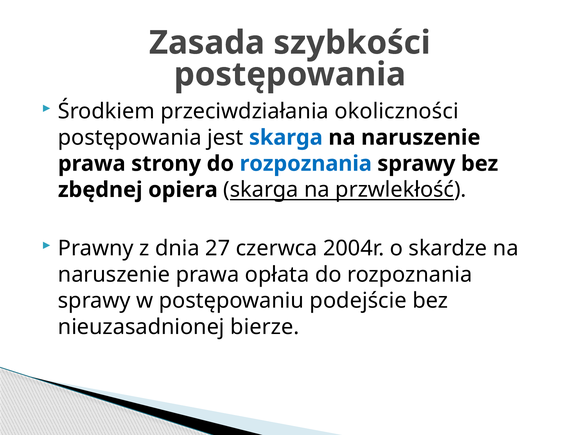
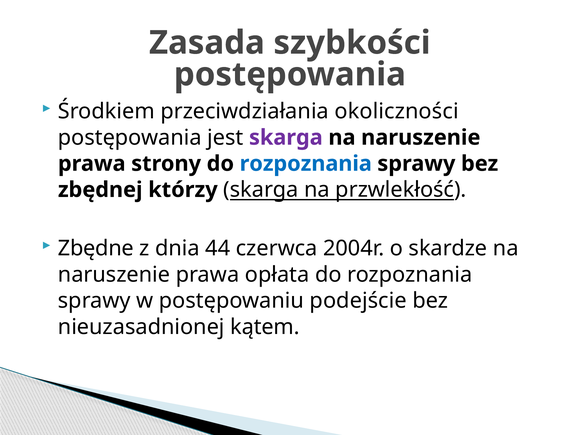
skarga at (286, 138) colour: blue -> purple
opiera: opiera -> którzy
Prawny: Prawny -> Zbędne
27: 27 -> 44
bierze: bierze -> kątem
